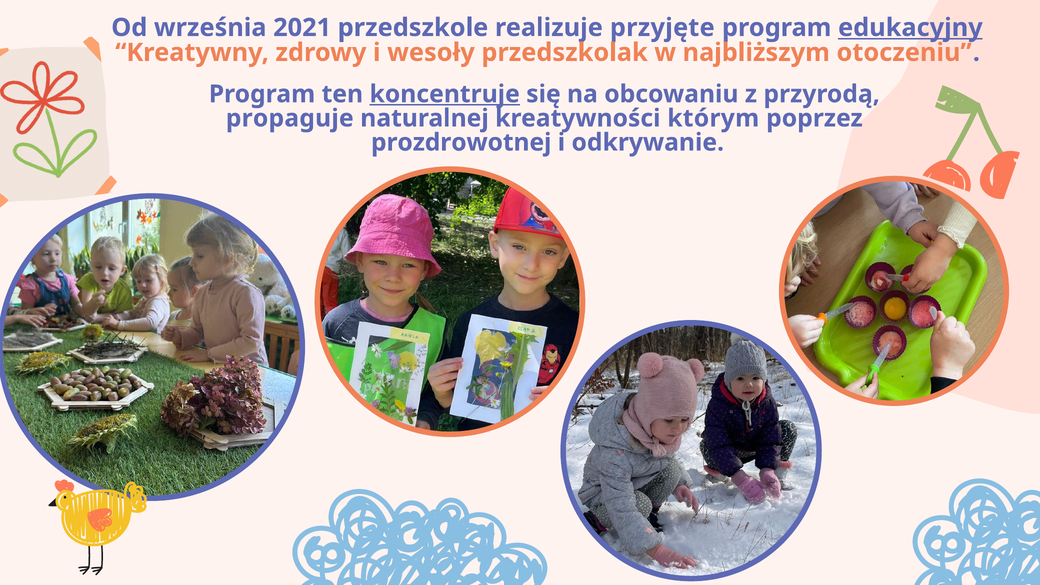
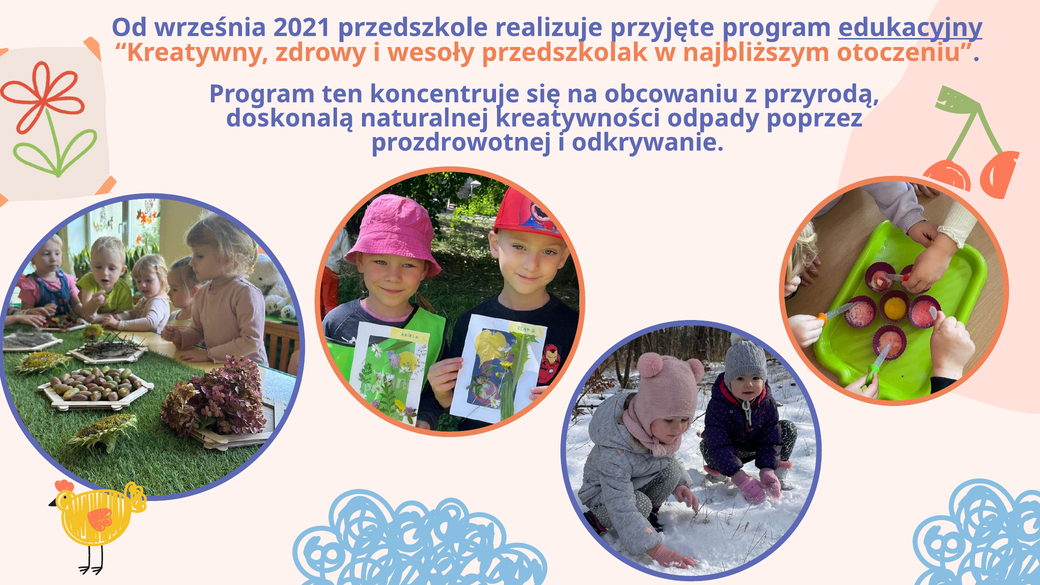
koncentruje underline: present -> none
propaguje: propaguje -> doskonalą
którym: którym -> odpady
